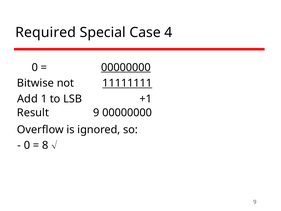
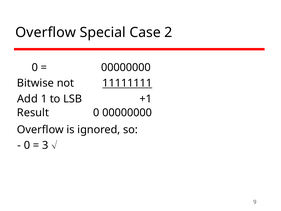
Required at (46, 32): Required -> Overflow
4: 4 -> 2
00000000 at (126, 67) underline: present -> none
9 at (96, 113): 9 -> 0
8: 8 -> 3
